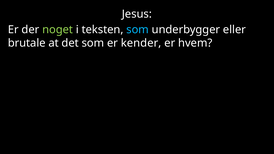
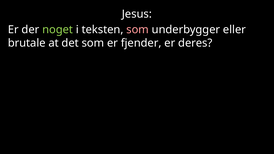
som at (138, 30) colour: light blue -> pink
kender: kender -> fjender
hvem: hvem -> deres
